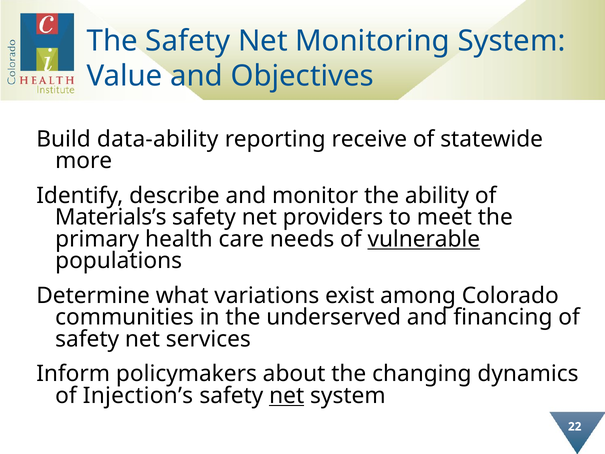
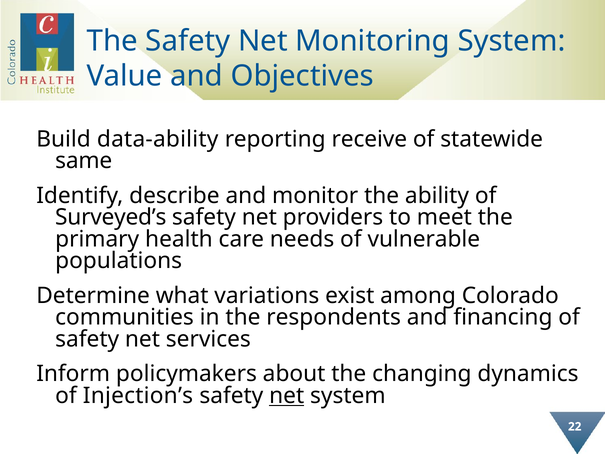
more: more -> same
Materials’s: Materials’s -> Surveyed’s
vulnerable underline: present -> none
underserved: underserved -> respondents
